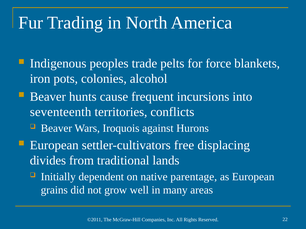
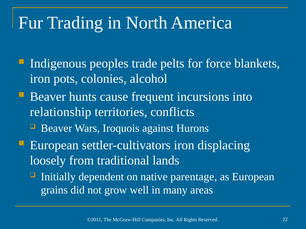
seventeenth: seventeenth -> relationship
settler-cultivators free: free -> iron
divides: divides -> loosely
